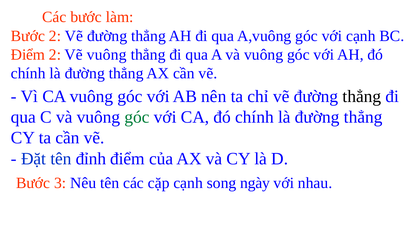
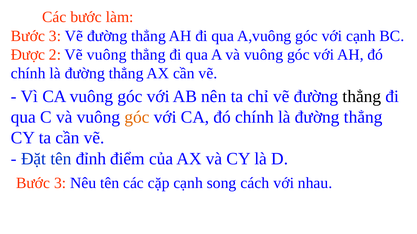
2 at (55, 36): 2 -> 3
Điểm at (28, 55): Điểm -> Được
góc at (137, 117) colour: green -> orange
ngày: ngày -> cách
